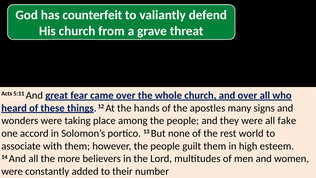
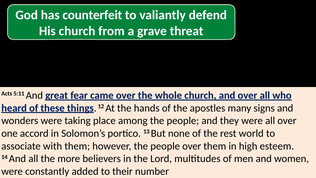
all fake: fake -> over
people guilt: guilt -> over
